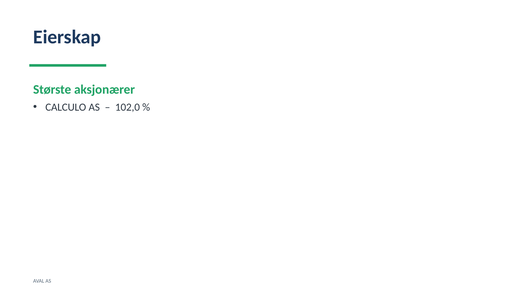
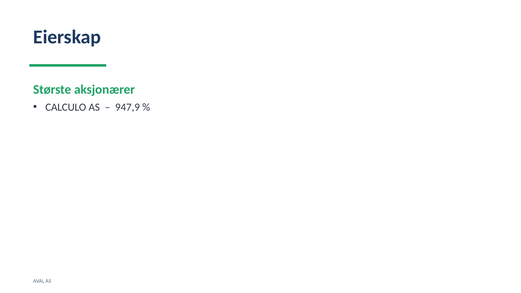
102,0: 102,0 -> 947,9
